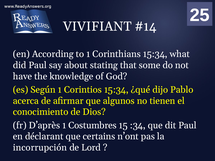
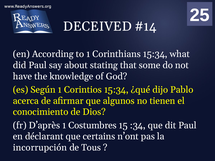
VIVIFIANT: VIVIFIANT -> DECEIVED
Lord: Lord -> Tous
